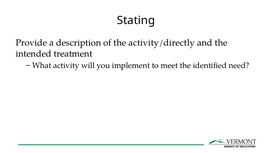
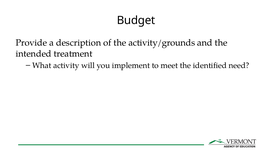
Stating: Stating -> Budget
activity/directly: activity/directly -> activity/grounds
